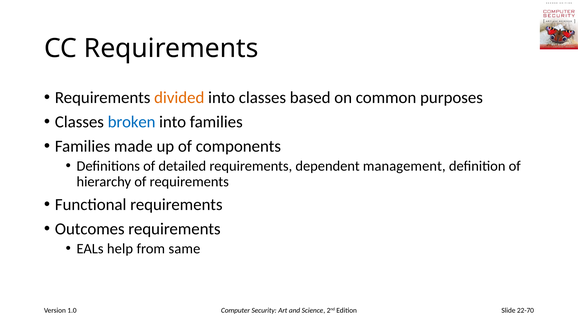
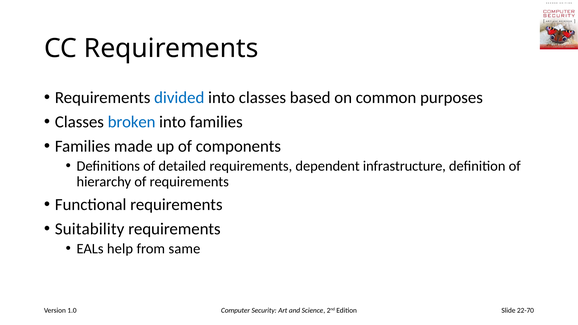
divided colour: orange -> blue
management: management -> infrastructure
Outcomes: Outcomes -> Suitability
